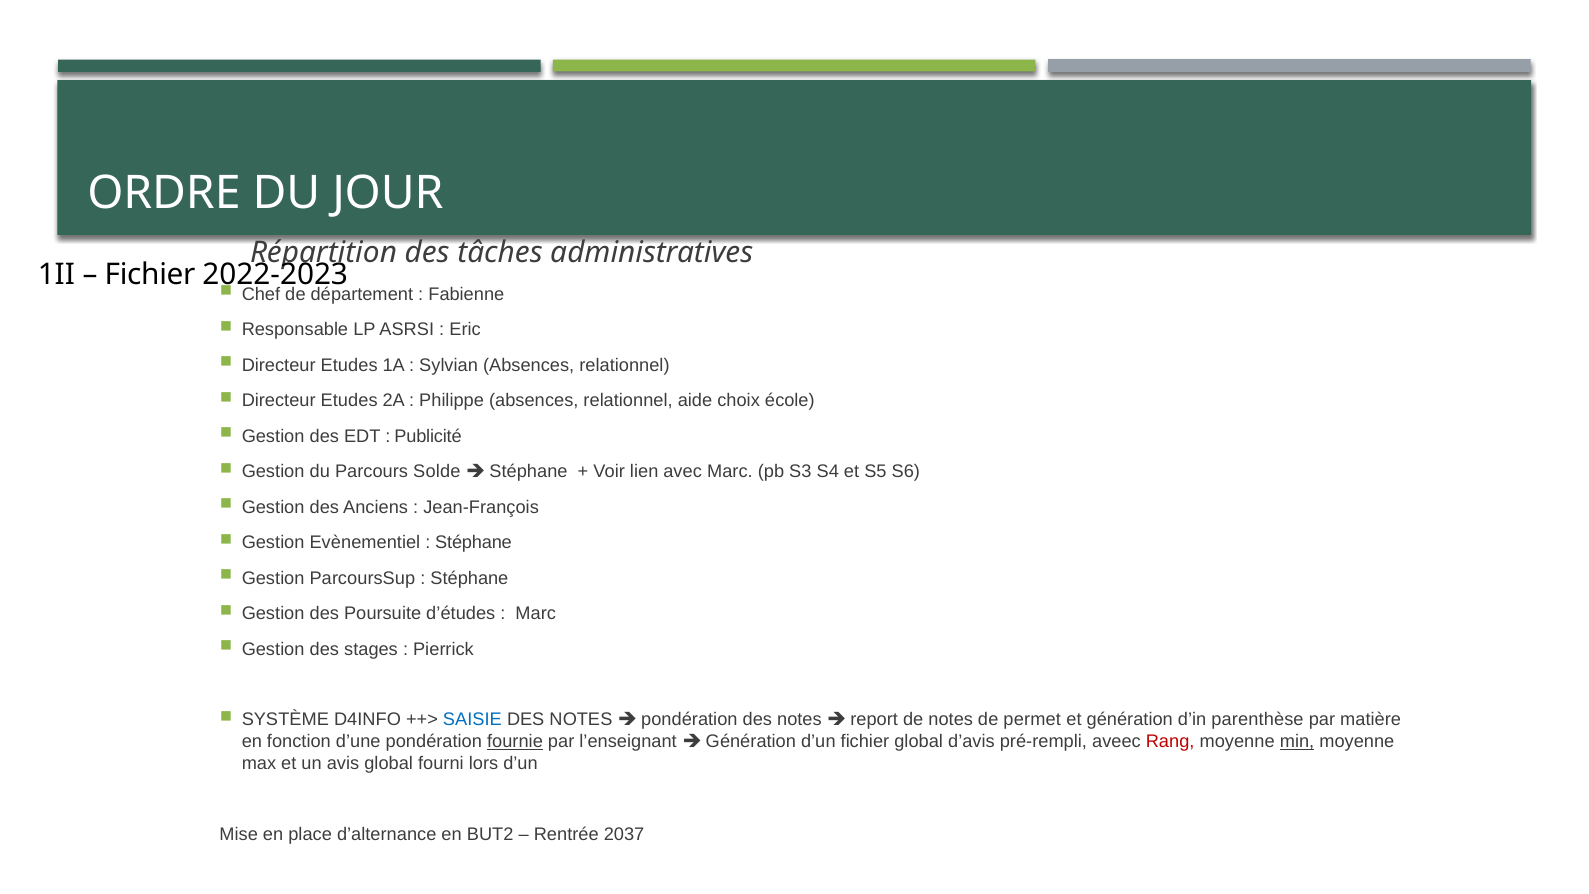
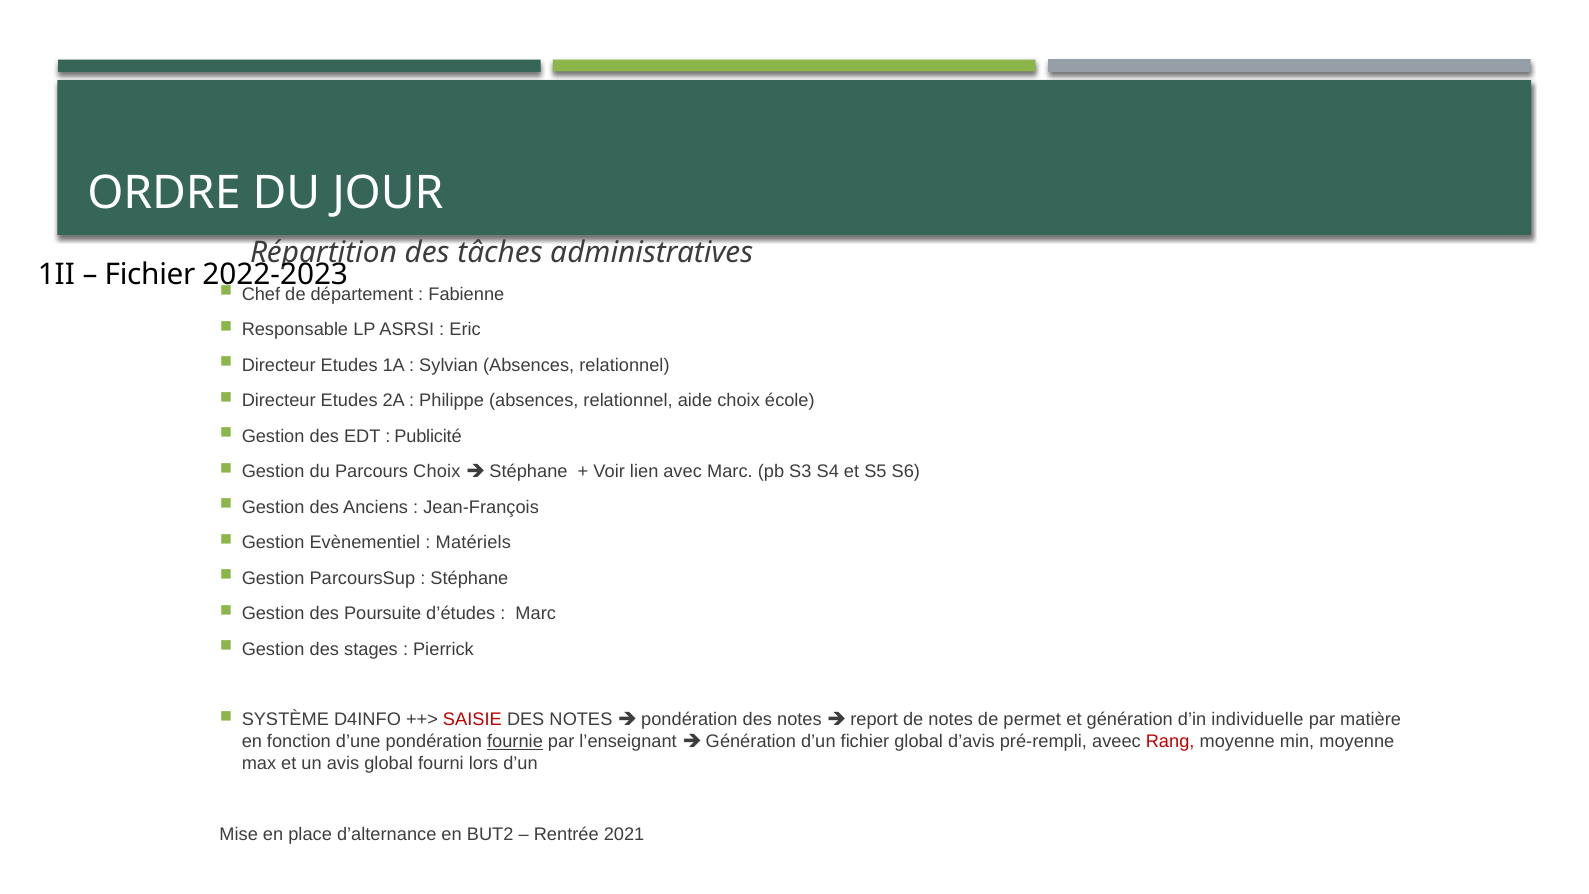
Parcours Solde: Solde -> Choix
Stéphane at (474, 542): Stéphane -> Matériels
SAISIE colour: blue -> red
parenthèse: parenthèse -> individuelle
min underline: present -> none
2037: 2037 -> 2021
